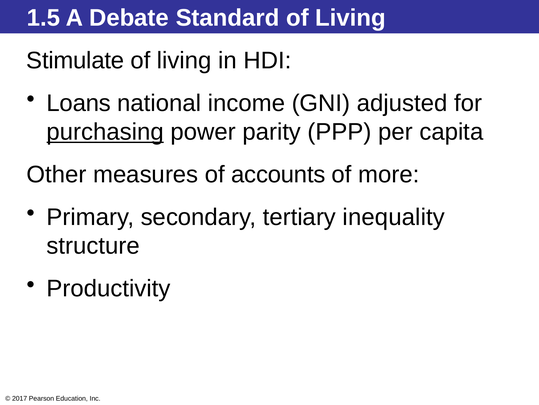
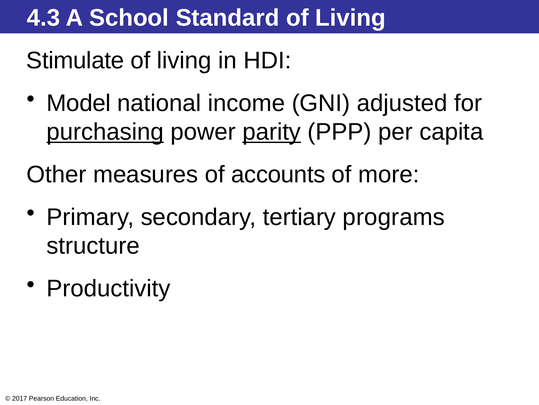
1.5: 1.5 -> 4.3
Debate: Debate -> School
Loans: Loans -> Model
parity underline: none -> present
inequality: inequality -> programs
